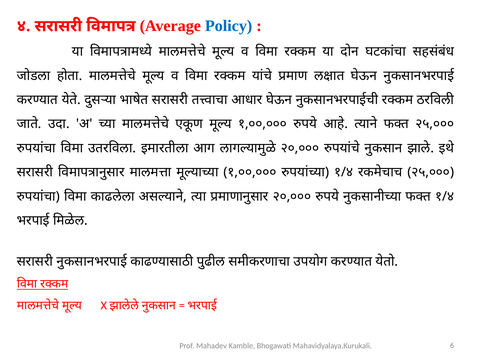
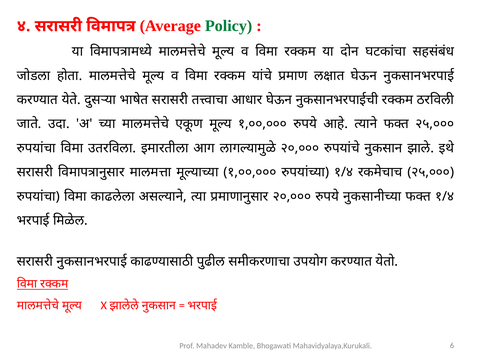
Policy colour: blue -> green
